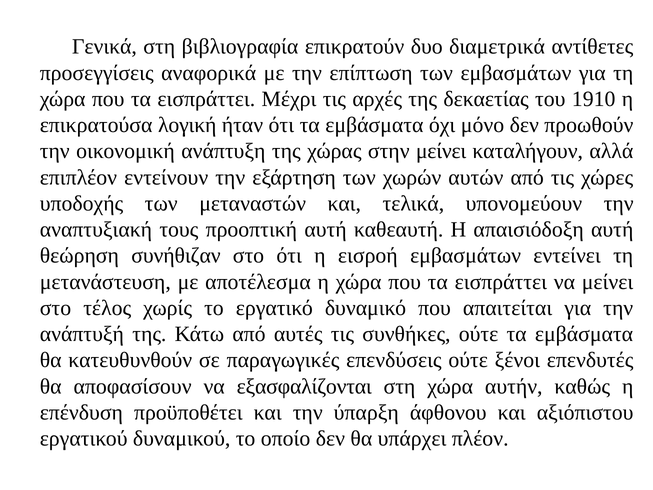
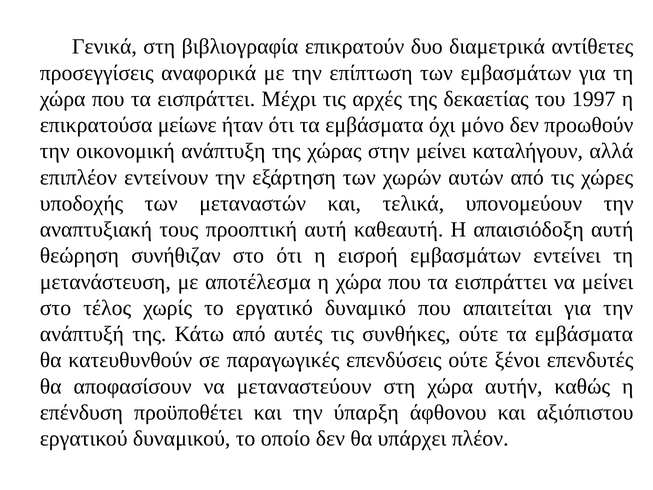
1910: 1910 -> 1997
λογική: λογική -> μείωνε
εξασφαλίζονται: εξασφαλίζονται -> μεταναστεύουν
